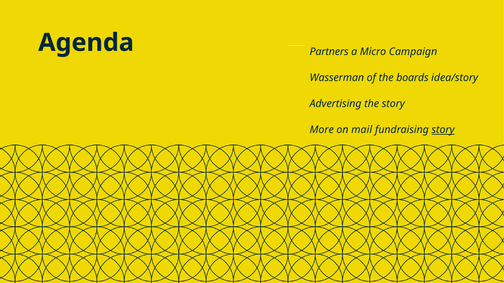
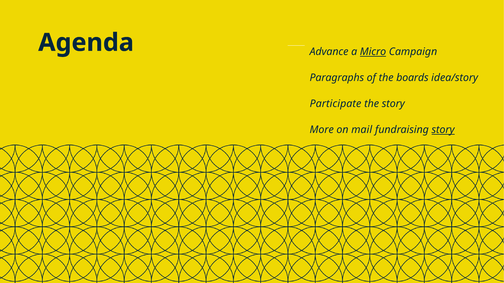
Partners: Partners -> Advance
Micro underline: none -> present
Wasserman: Wasserman -> Paragraphs
Advertising: Advertising -> Participate
